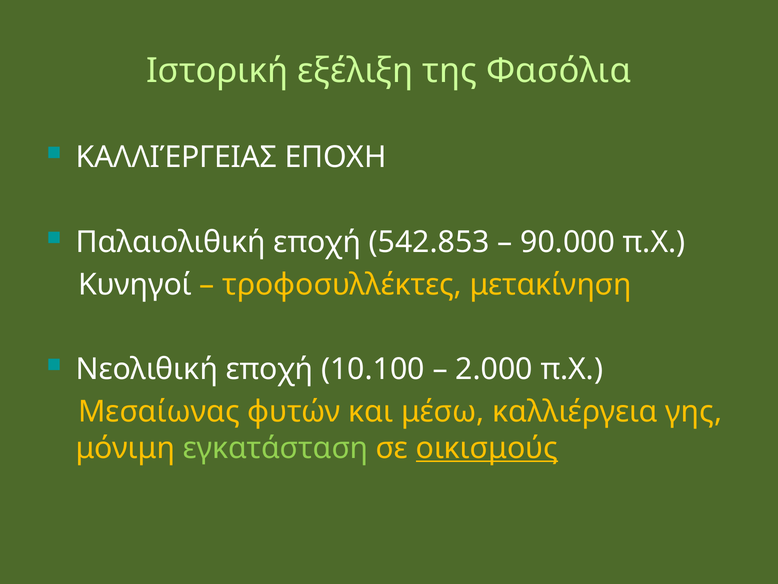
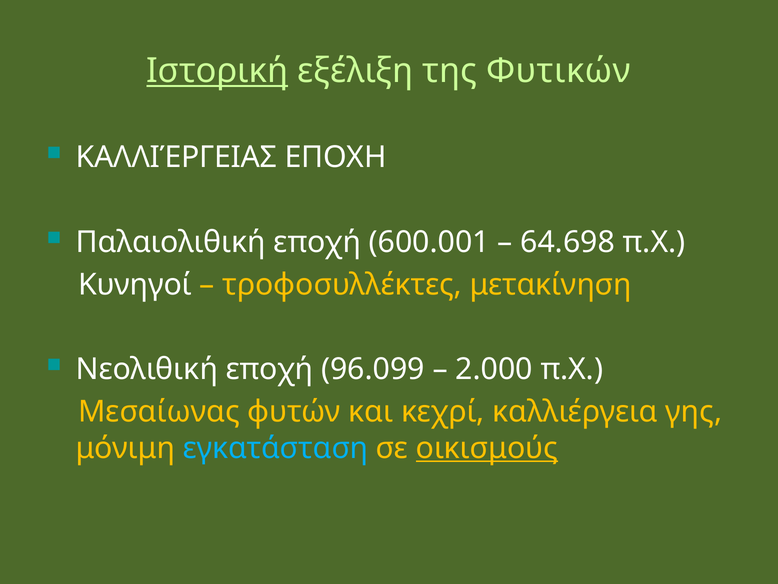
Ιστορική underline: none -> present
Φασόλια: Φασόλια -> Φυτικών
542.853: 542.853 -> 600.001
90.000: 90.000 -> 64.698
10.100: 10.100 -> 96.099
μέσω: μέσω -> κεχρί
εγκατάσταση colour: light green -> light blue
